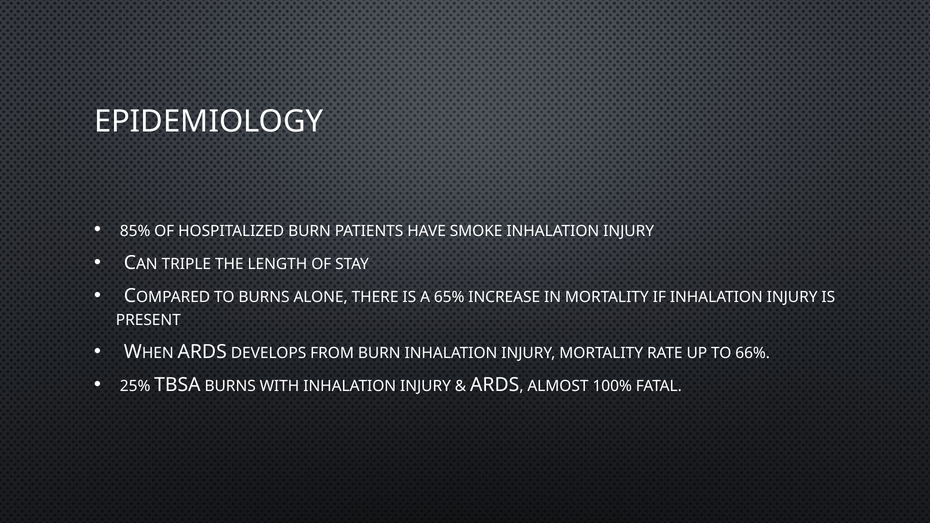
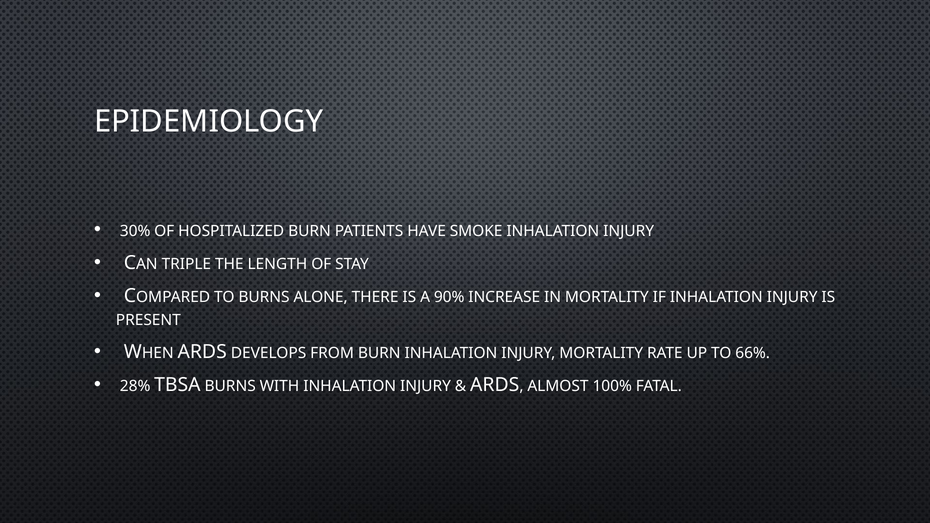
85%: 85% -> 30%
65%: 65% -> 90%
25%: 25% -> 28%
